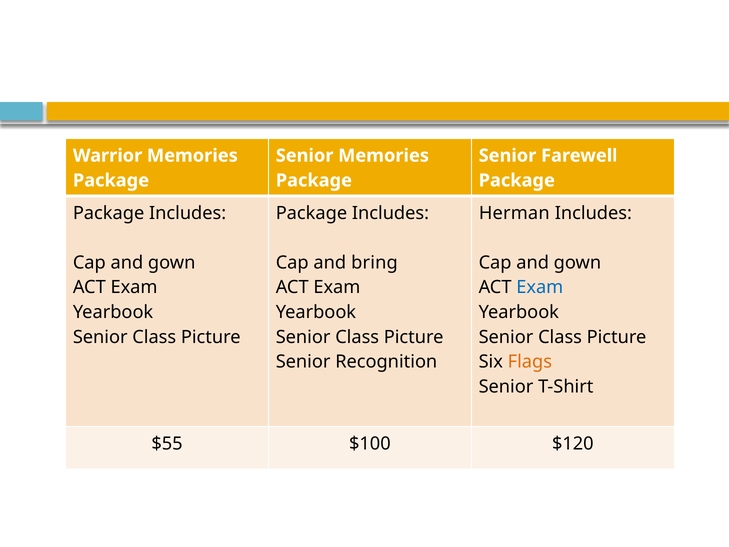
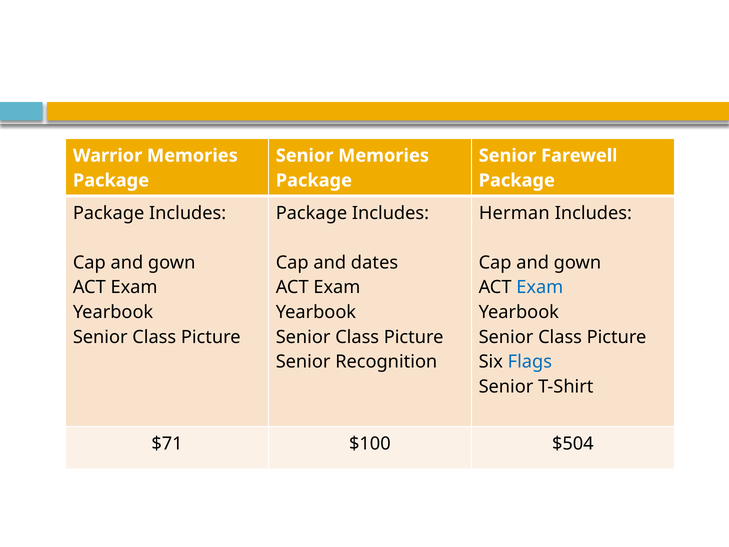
bring: bring -> dates
Flags colour: orange -> blue
$55: $55 -> $71
$120: $120 -> $504
